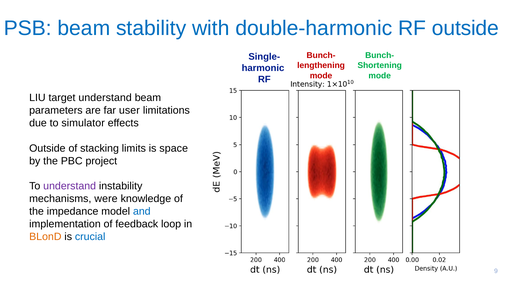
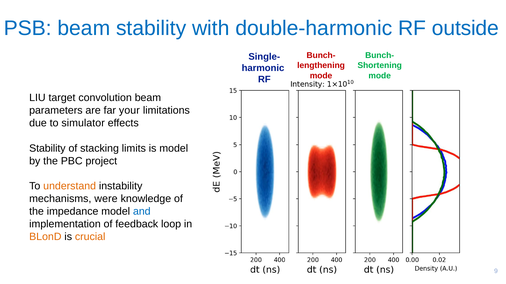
target understand: understand -> convolution
user: user -> your
Outside at (47, 149): Outside -> Stability
is space: space -> model
understand at (70, 187) colour: purple -> orange
crucial colour: blue -> orange
